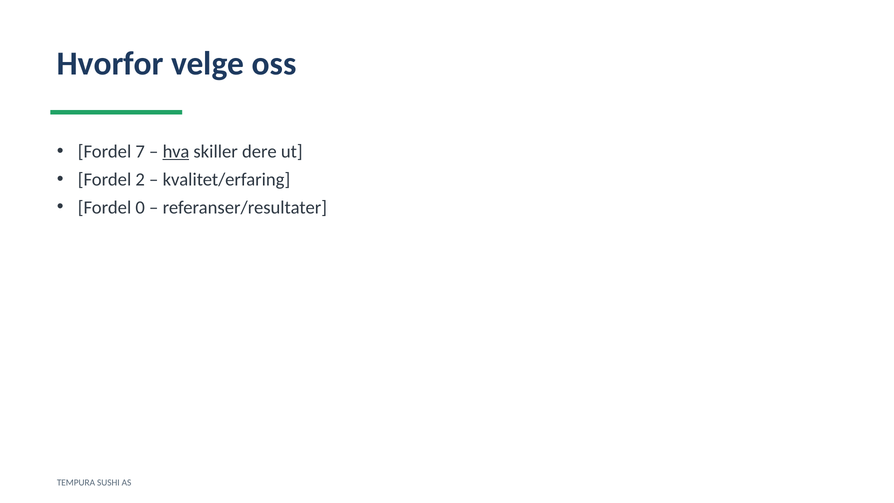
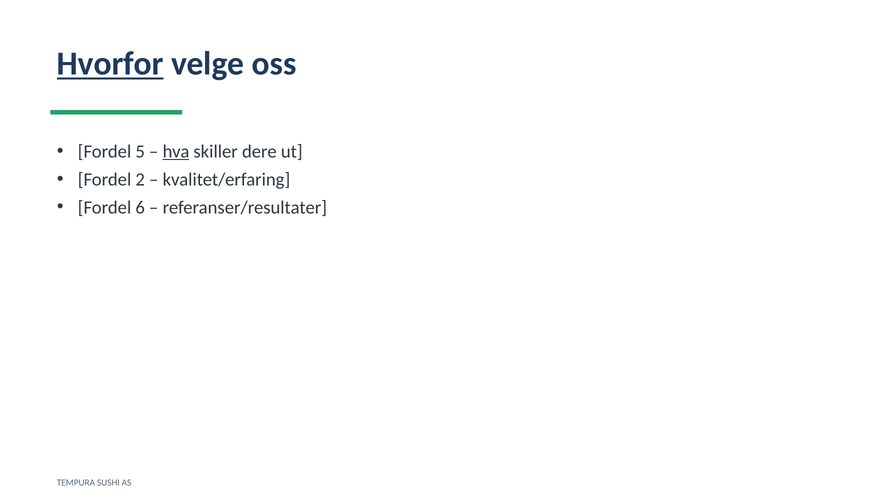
Hvorfor underline: none -> present
7: 7 -> 5
0: 0 -> 6
